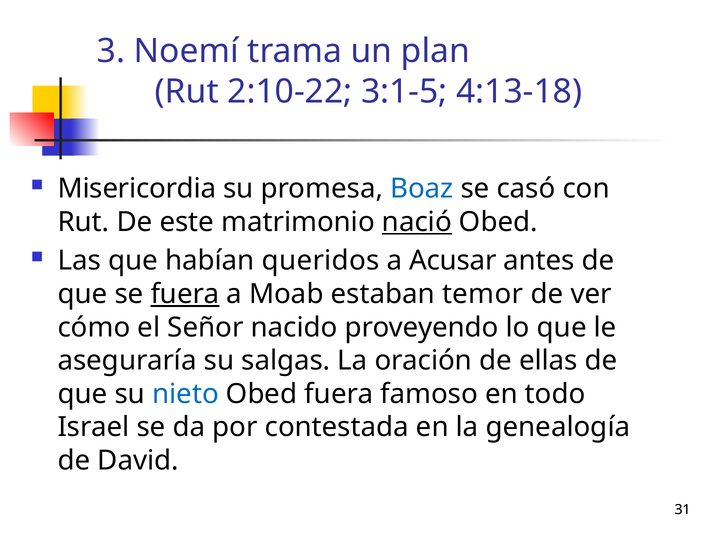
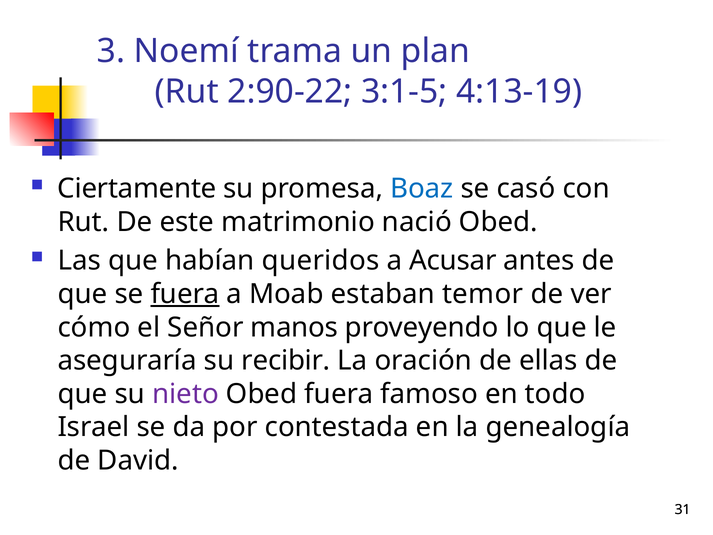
2:10-22: 2:10-22 -> 2:90-22
4:13-18: 4:13-18 -> 4:13-19
Misericordia: Misericordia -> Ciertamente
nació underline: present -> none
nacido: nacido -> manos
salgas: salgas -> recibir
nieto colour: blue -> purple
